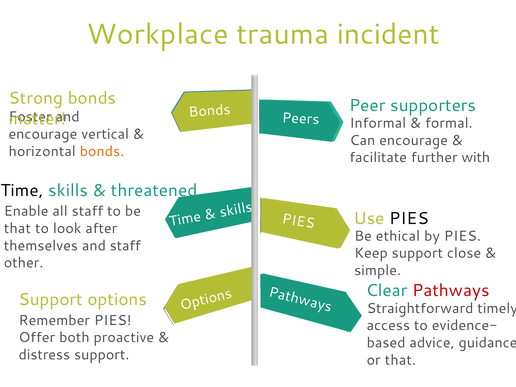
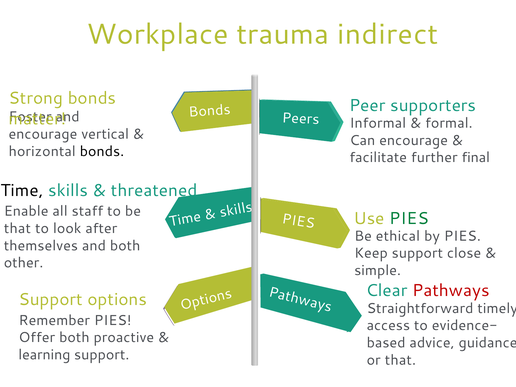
incident: incident -> indirect
bonds at (102, 151) colour: orange -> black
with: with -> final
PIES at (409, 218) colour: black -> green
and staff: staff -> both
distress: distress -> learning
